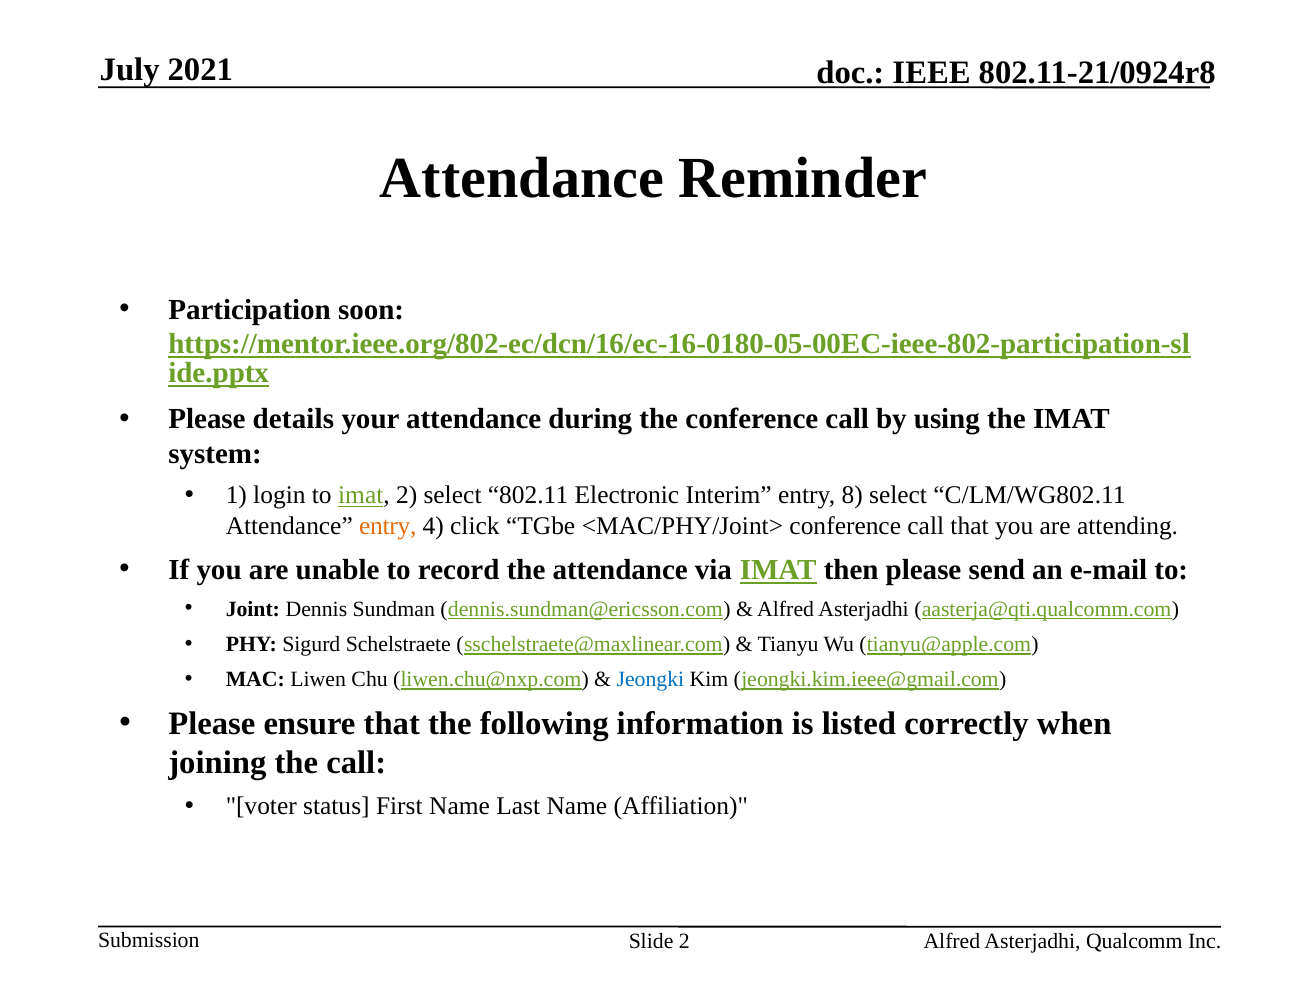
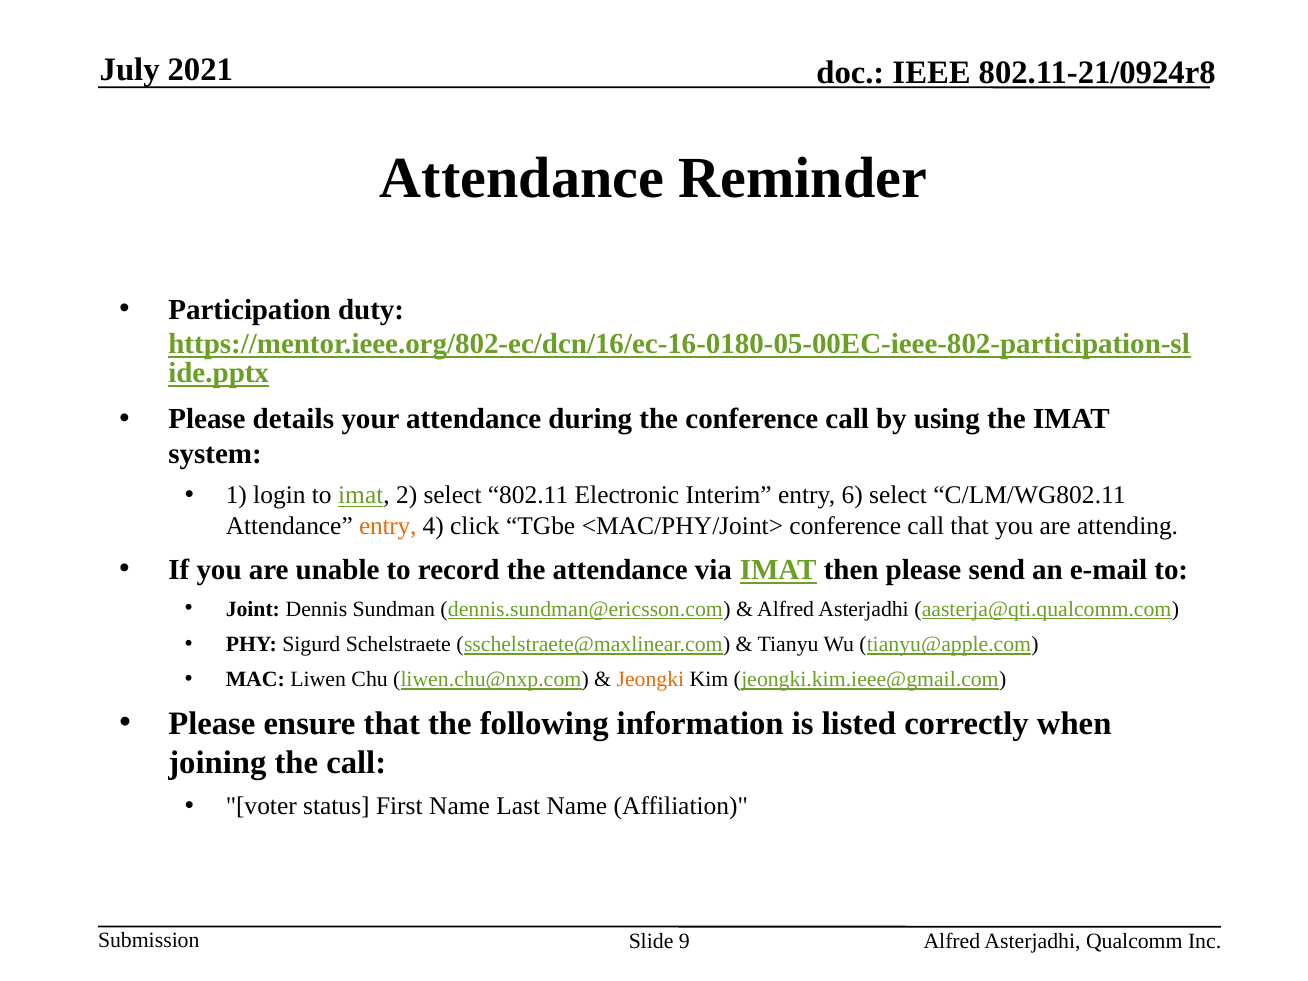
soon: soon -> duty
8: 8 -> 6
Jeongki colour: blue -> orange
Slide 2: 2 -> 9
